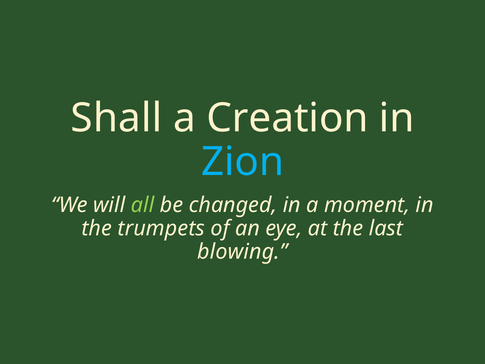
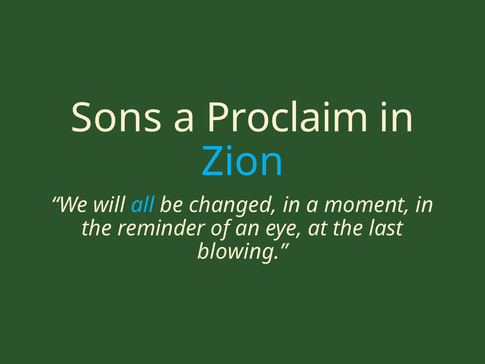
Shall: Shall -> Sons
Creation: Creation -> Proclaim
all colour: light green -> light blue
trumpets: trumpets -> reminder
